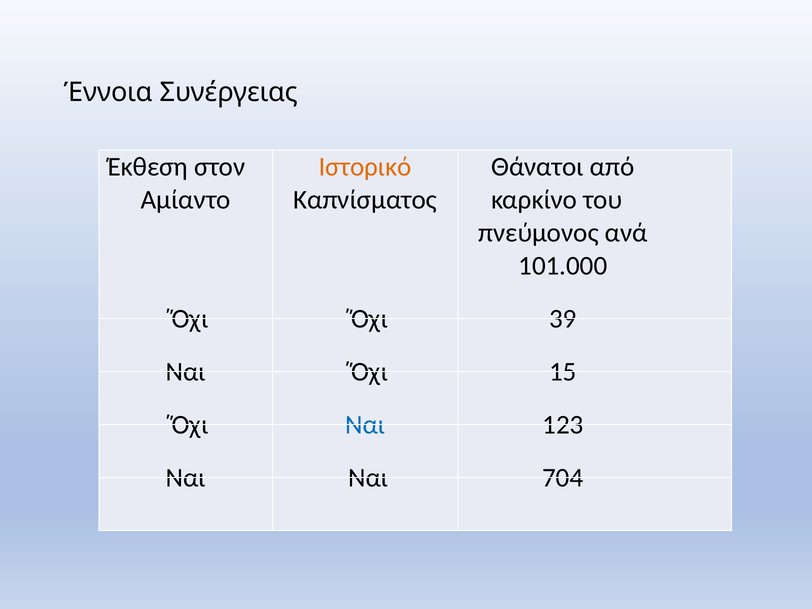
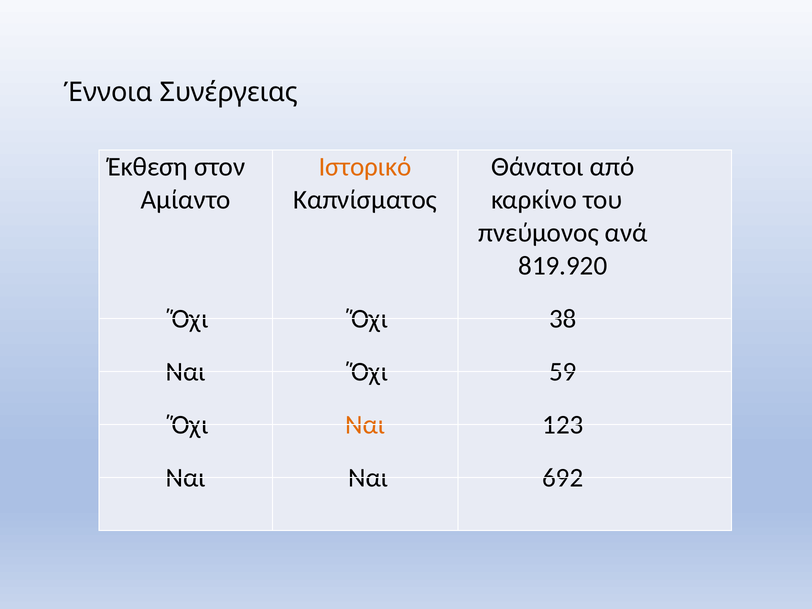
101.000: 101.000 -> 819.920
39: 39 -> 38
15: 15 -> 59
Ναι at (365, 425) colour: blue -> orange
704: 704 -> 692
